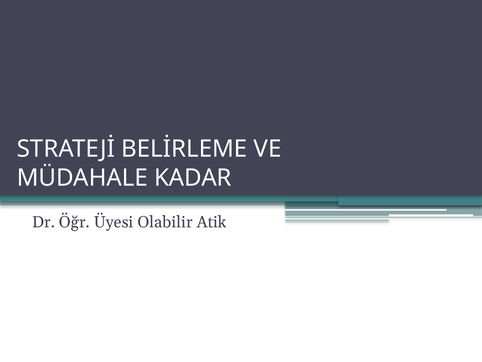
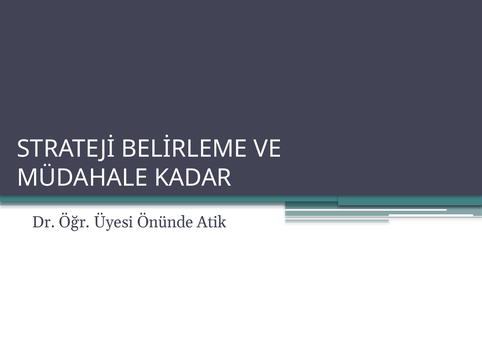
Olabilir: Olabilir -> Önünde
